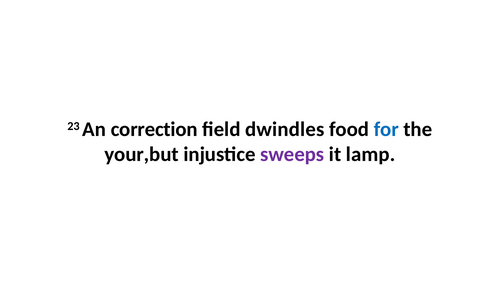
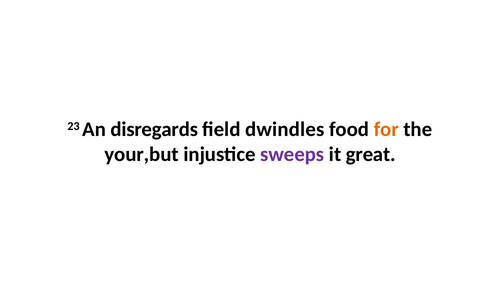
correction: correction -> disregards
for colour: blue -> orange
lamp: lamp -> great
